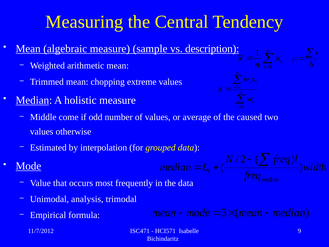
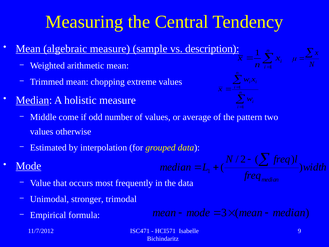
caused: caused -> pattern
analysis: analysis -> stronger
